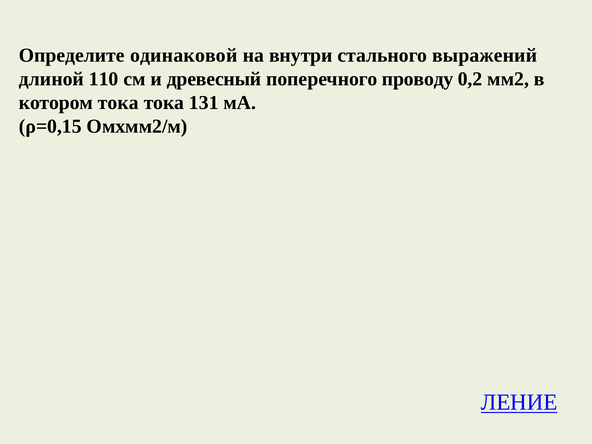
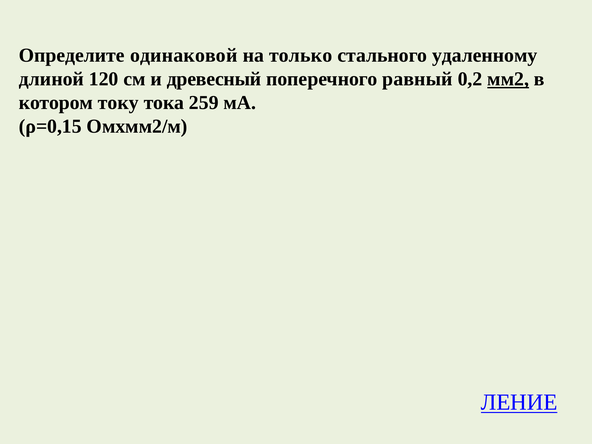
внутри: внутри -> только
выражений: выражений -> удаленному
110: 110 -> 120
проводу: проводу -> равный
мм2 underline: none -> present
котором тока: тока -> току
131: 131 -> 259
